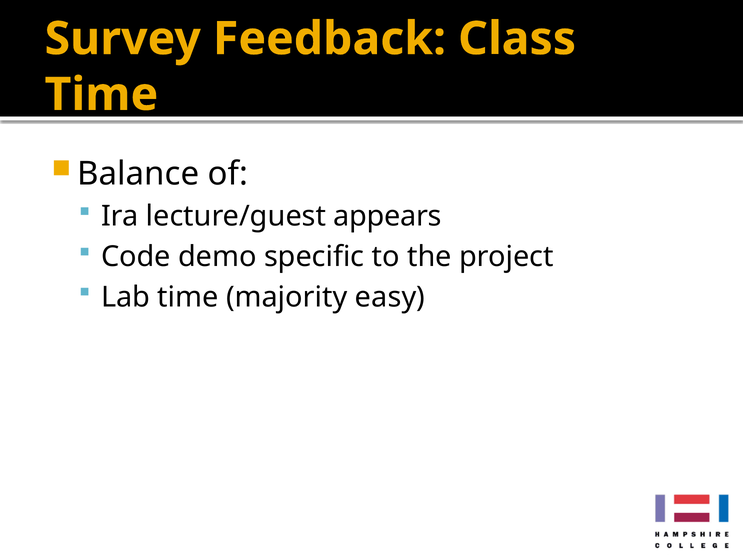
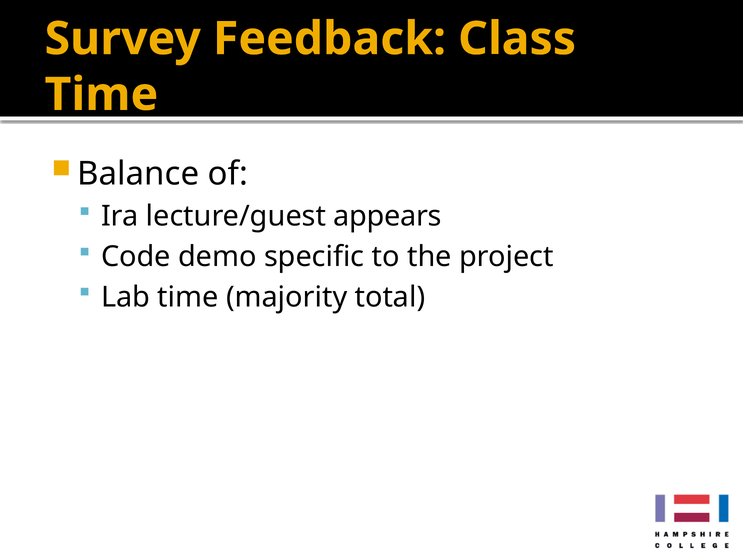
easy: easy -> total
